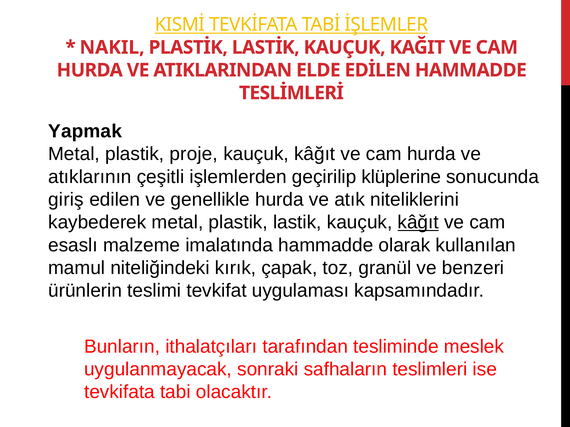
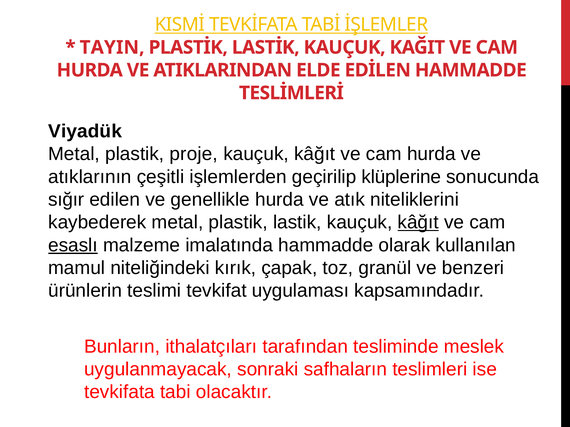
NAKIL: NAKIL -> TAYIN
Yapmak: Yapmak -> Viyadük
giriş: giriş -> sığır
esaslı underline: none -> present
